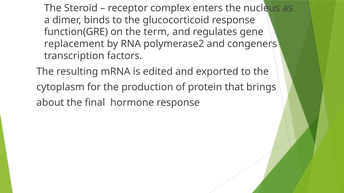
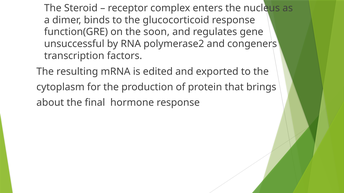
term: term -> soon
replacement: replacement -> unsuccessful
